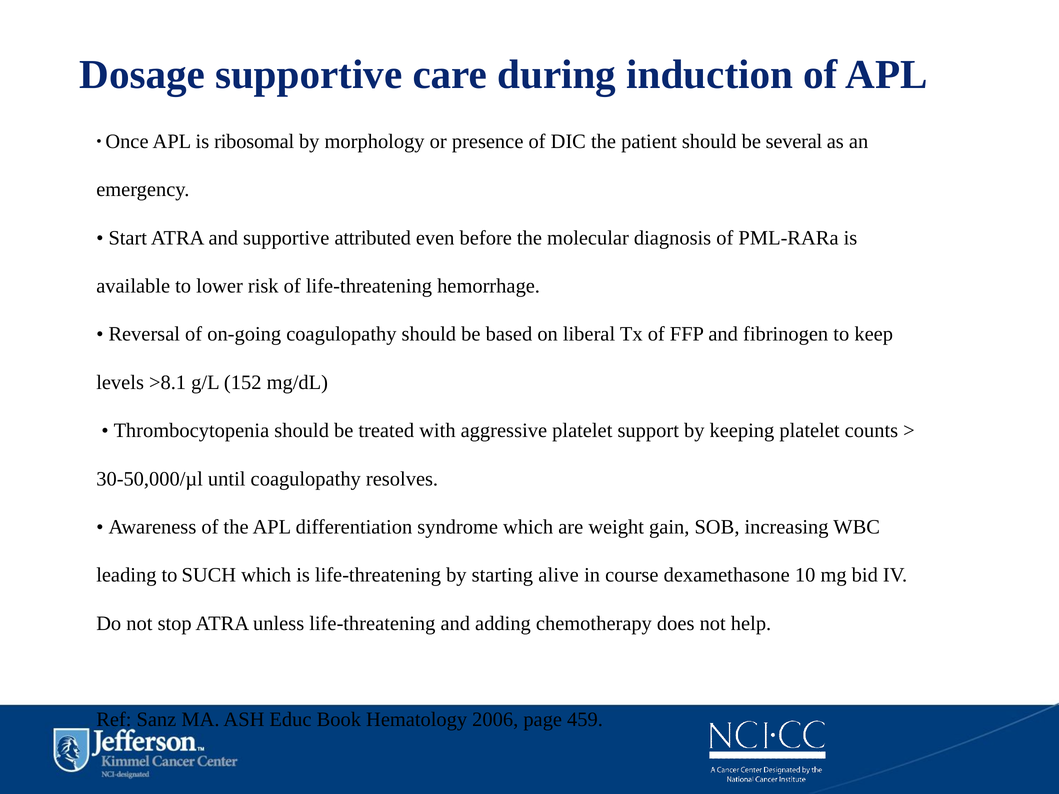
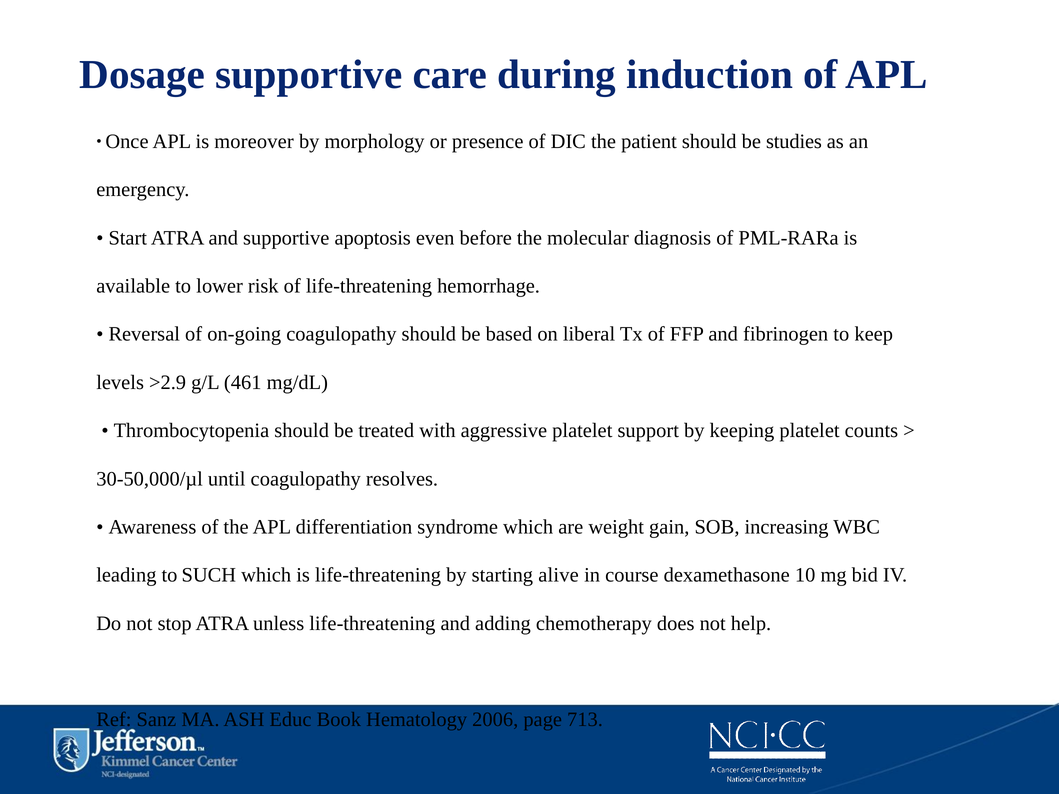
ribosomal: ribosomal -> moreover
several: several -> studies
attributed: attributed -> apoptosis
>8.1: >8.1 -> >2.9
152: 152 -> 461
459: 459 -> 713
